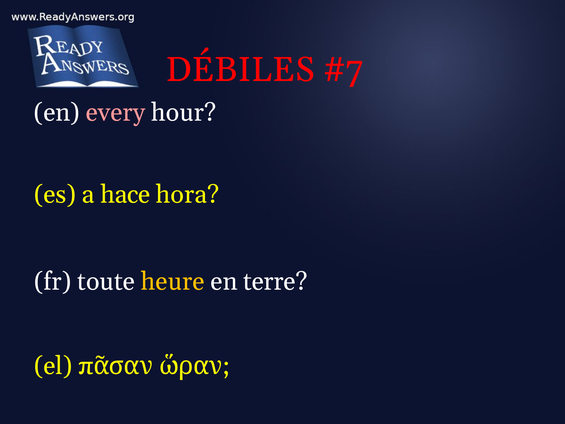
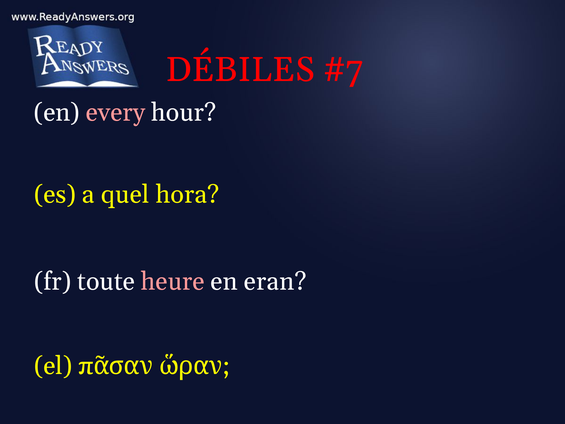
hace: hace -> quel
heure colour: yellow -> pink
terre: terre -> eran
